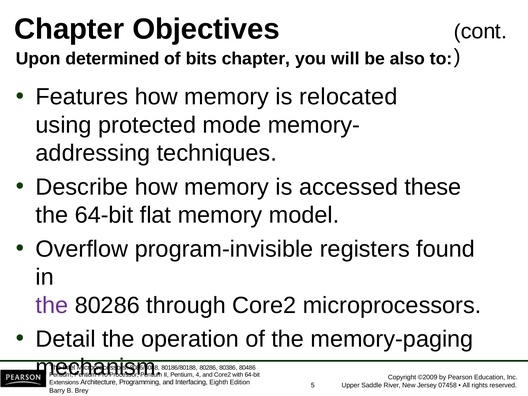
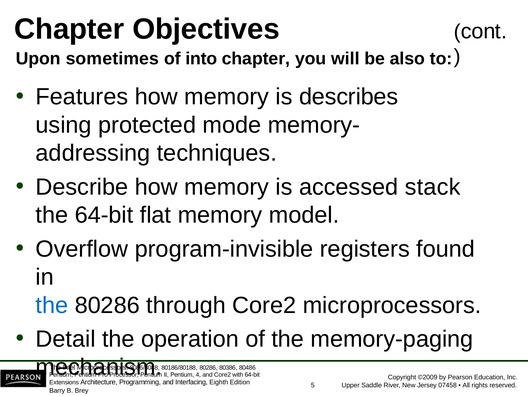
determined: determined -> sometimes
bits: bits -> into
relocated: relocated -> describes
these: these -> stack
the at (52, 305) colour: purple -> blue
